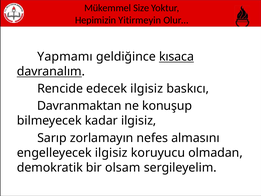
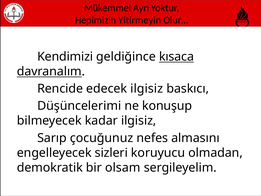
Size: Size -> Ayrı
Yapmamı: Yapmamı -> Kendimizi
Davranmaktan: Davranmaktan -> Düşüncelerimi
zorlamayın: zorlamayın -> çocuğunuz
engelleyecek ilgisiz: ilgisiz -> sizleri
